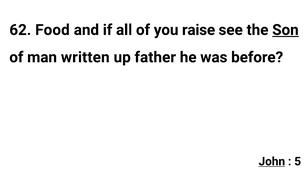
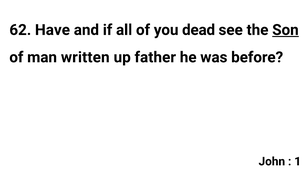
Food: Food -> Have
raise: raise -> dead
John underline: present -> none
5: 5 -> 1
